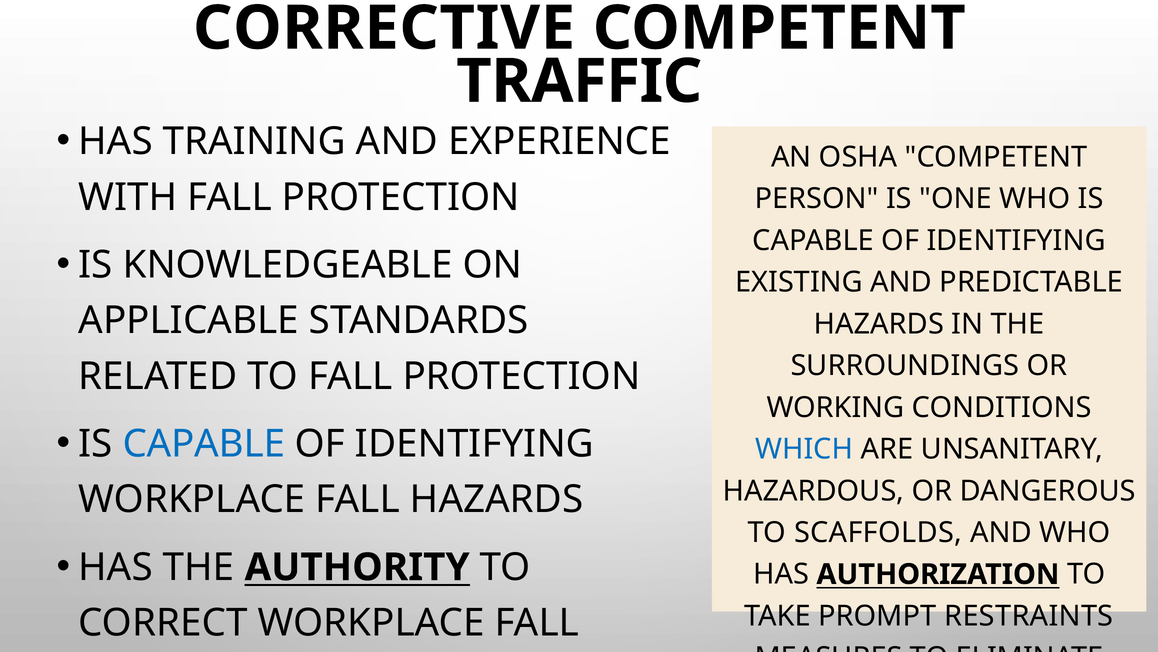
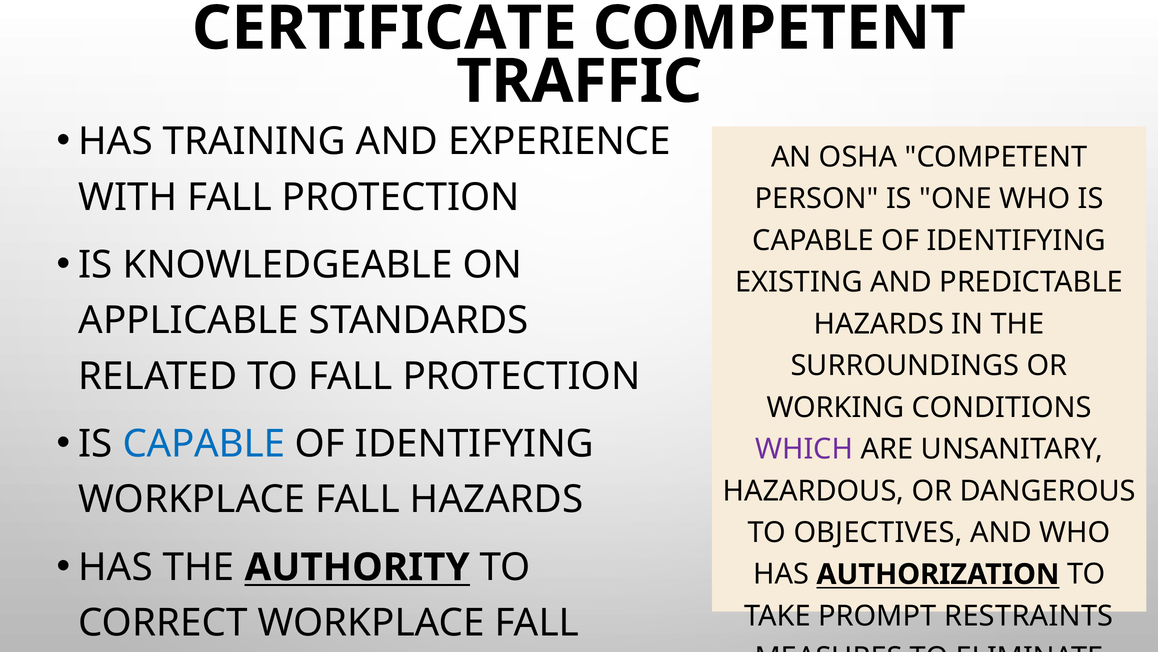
CORRECTIVE: CORRECTIVE -> CERTIFICATE
WHICH colour: blue -> purple
SCAFFOLDS: SCAFFOLDS -> OBJECTIVES
